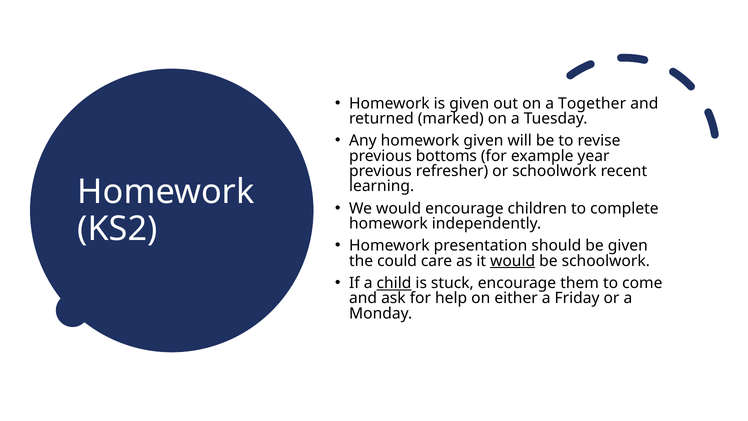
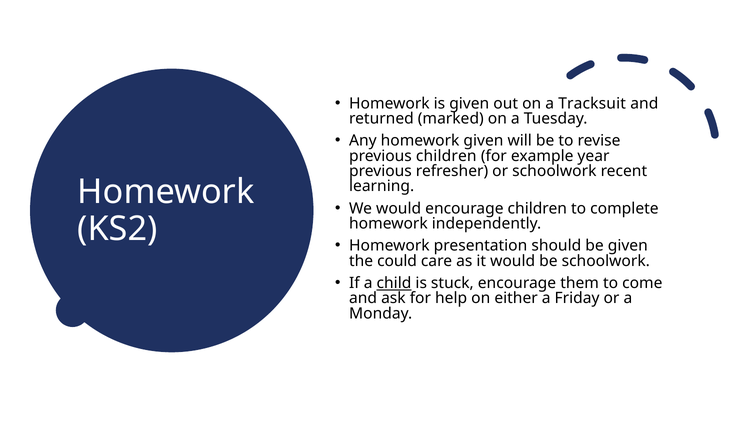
Together: Together -> Tracksuit
previous bottoms: bottoms -> children
would at (513, 261) underline: present -> none
